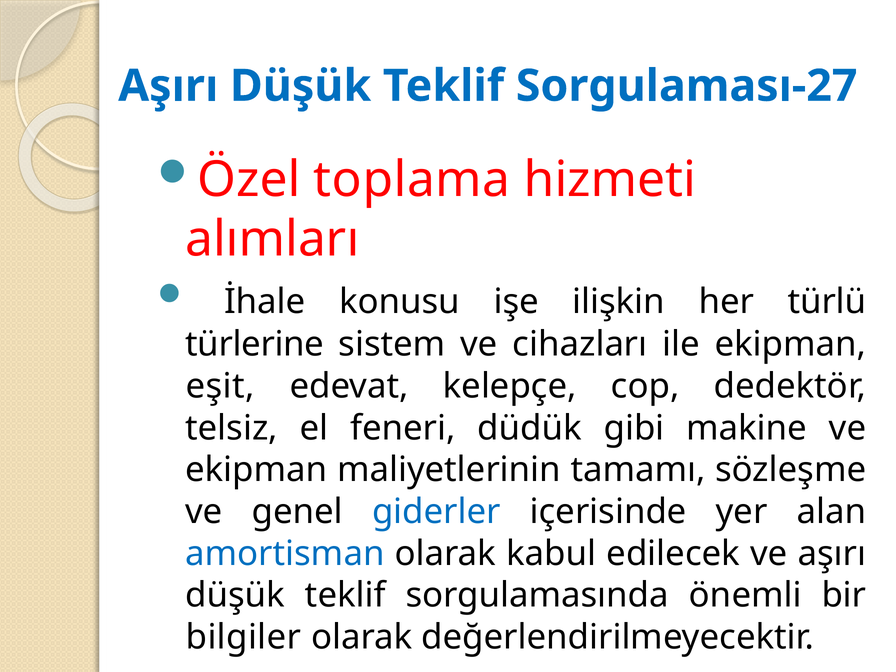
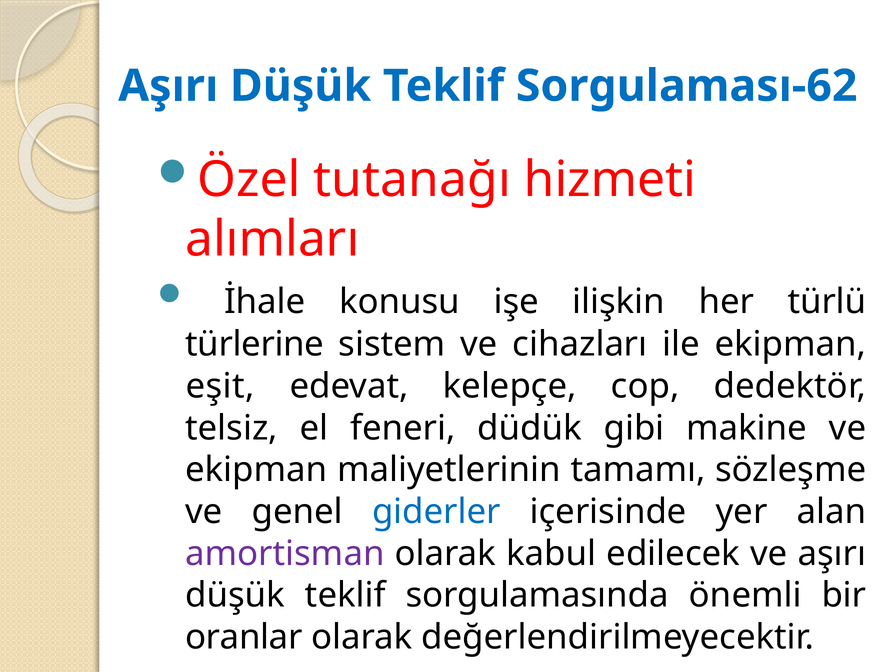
Sorgulaması-27: Sorgulaması-27 -> Sorgulaması-62
toplama: toplama -> tutanağı
amortisman colour: blue -> purple
bilgiler: bilgiler -> oranlar
